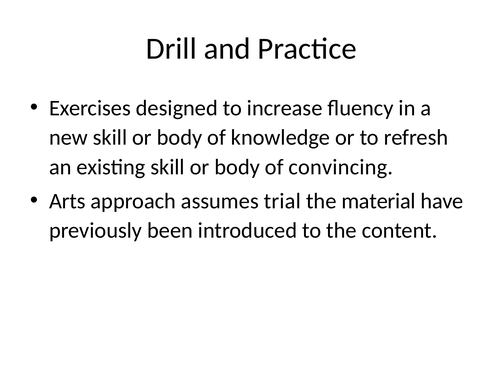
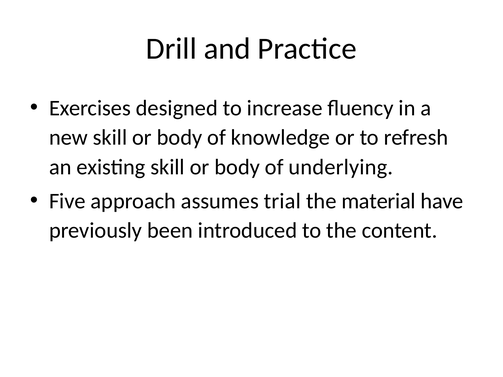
convincing: convincing -> underlying
Arts: Arts -> Five
